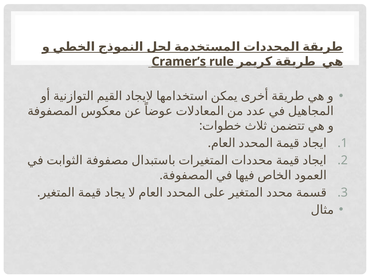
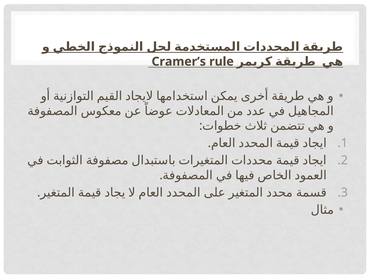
Cramer’s underline: present -> none
